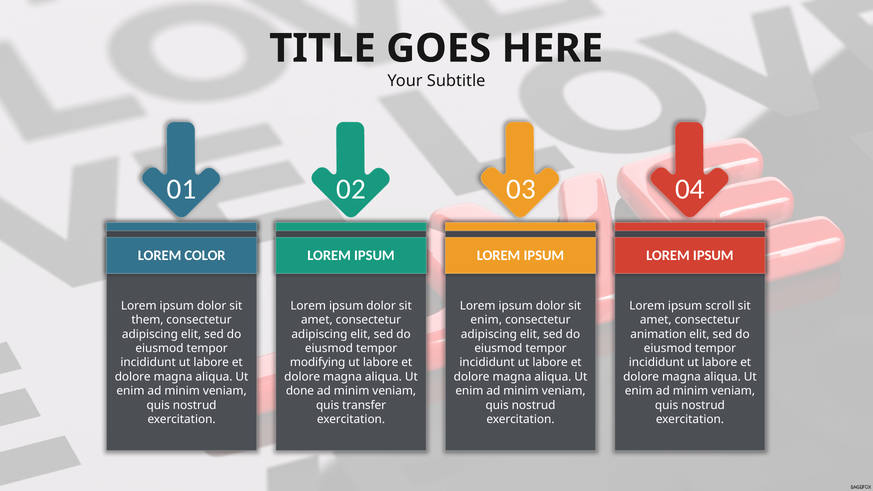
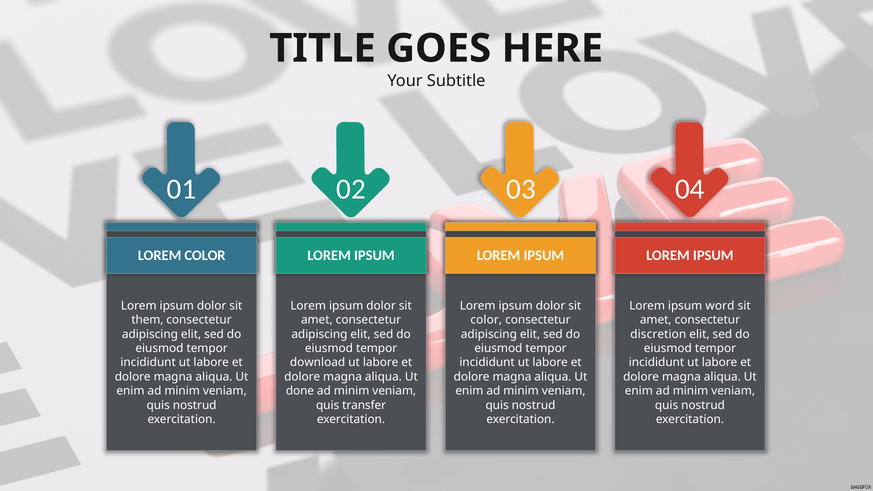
scroll: scroll -> word
enim at (486, 320): enim -> color
animation: animation -> discretion
modifying: modifying -> download
